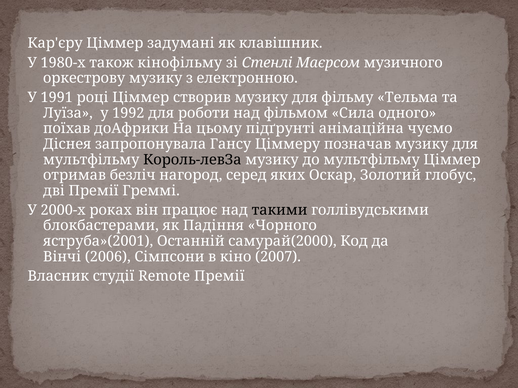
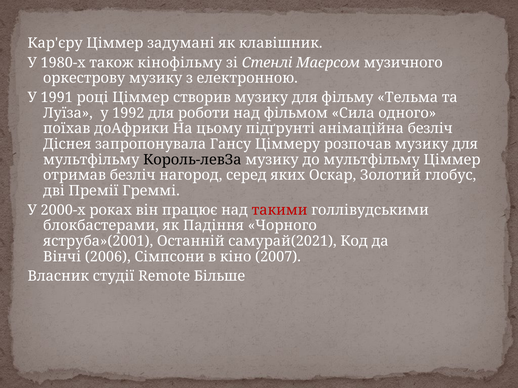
анімаційна чуємо: чуємо -> безліч
позначав: позначав -> розпочав
такими colour: black -> red
самурай(2000: самурай(2000 -> самурай(2021
Remote Премії: Премії -> Більше
